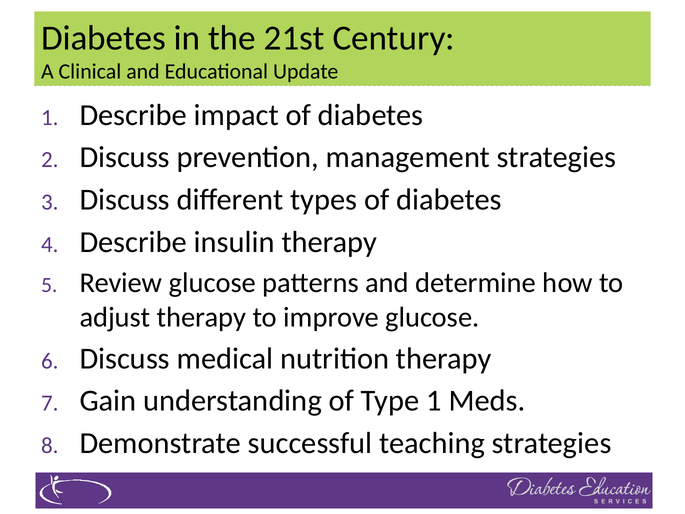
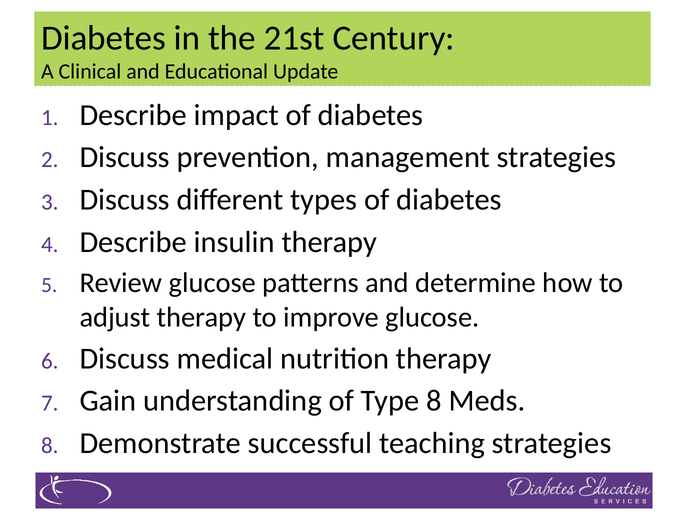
Type 1: 1 -> 8
